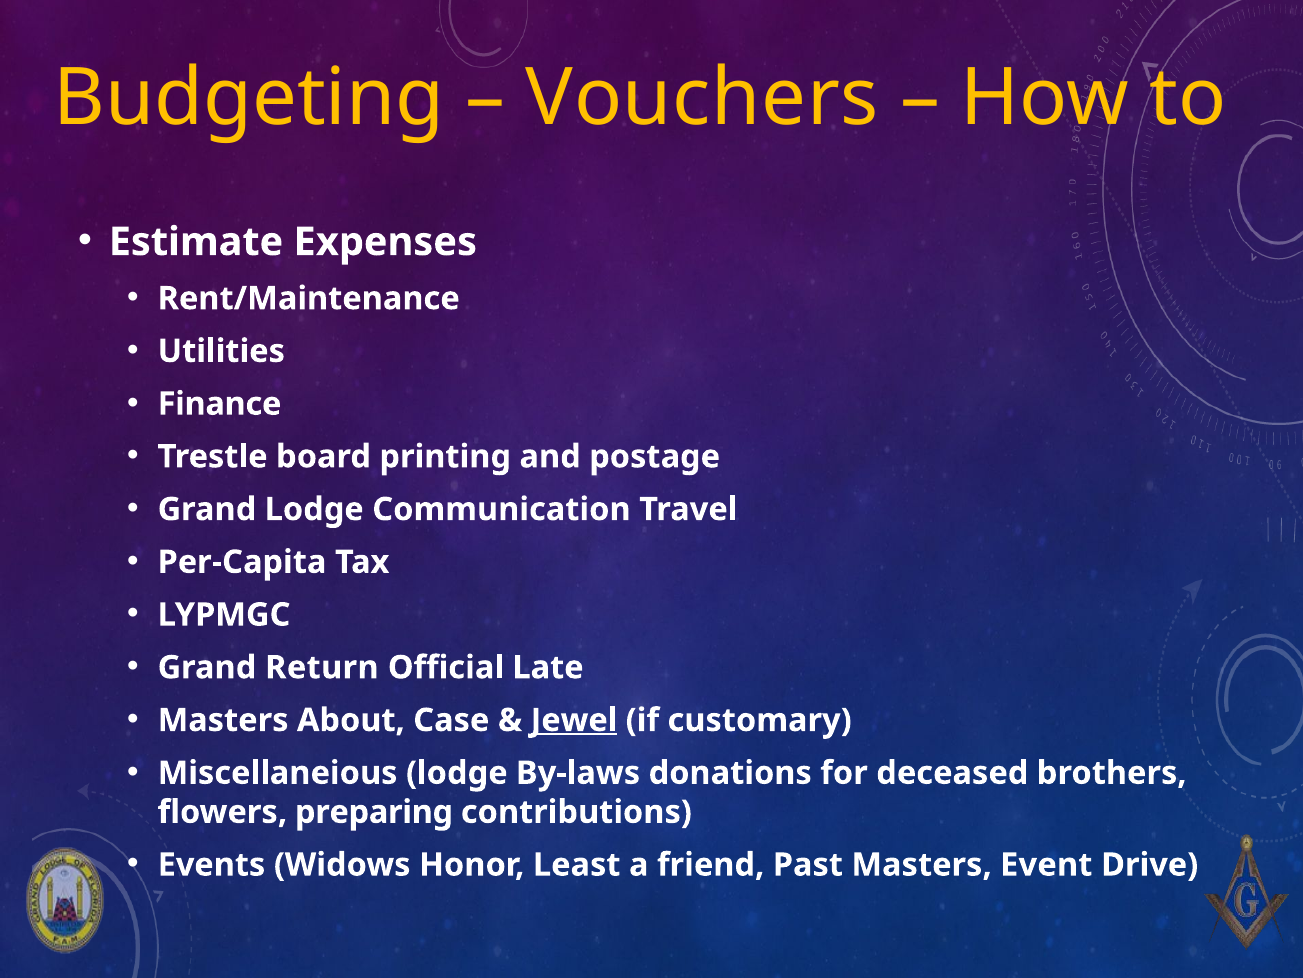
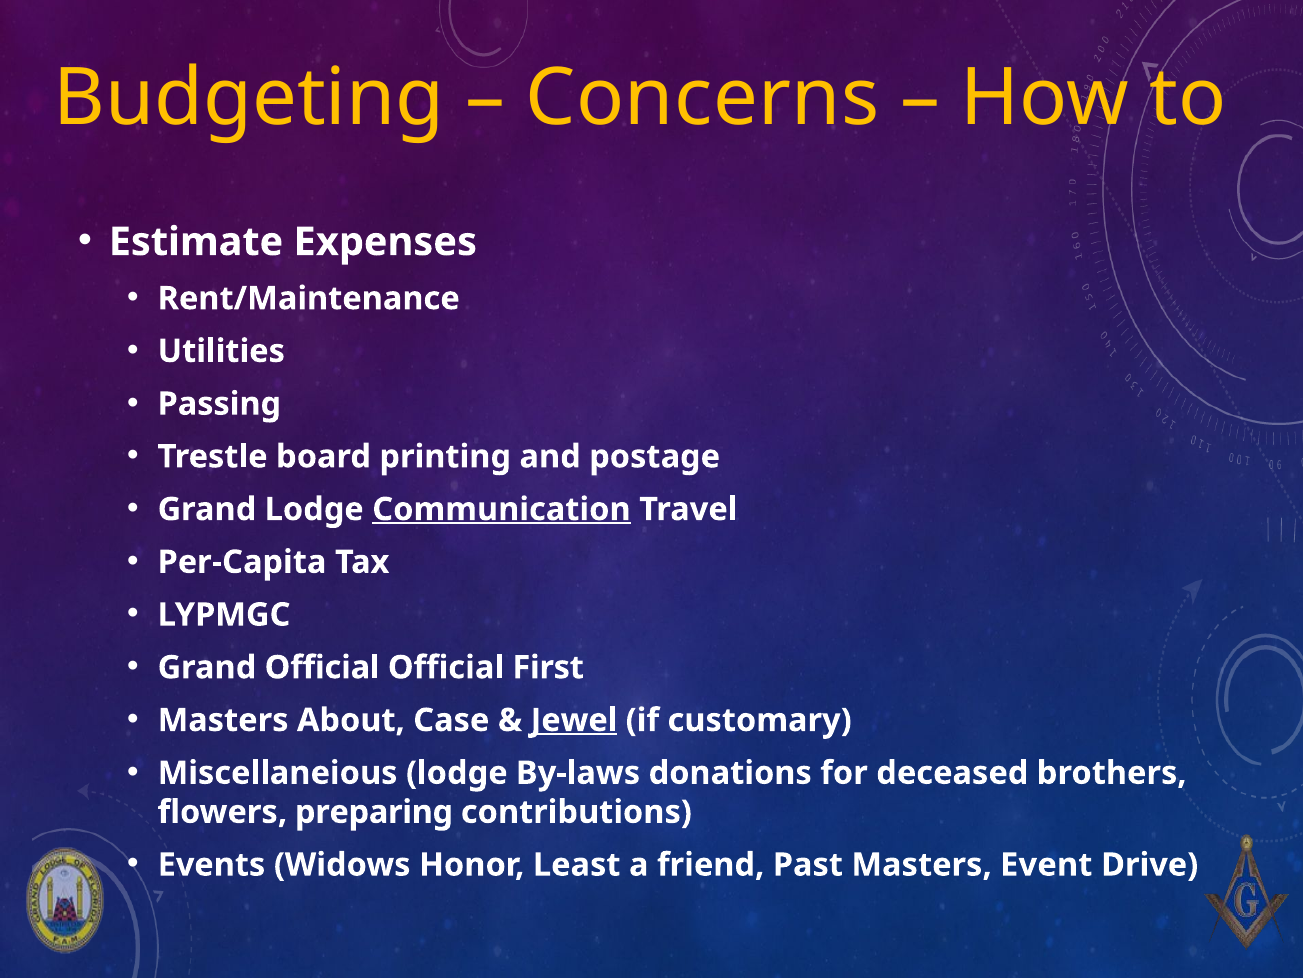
Vouchers: Vouchers -> Concerns
Finance: Finance -> Passing
Communication underline: none -> present
Grand Return: Return -> Official
Late: Late -> First
